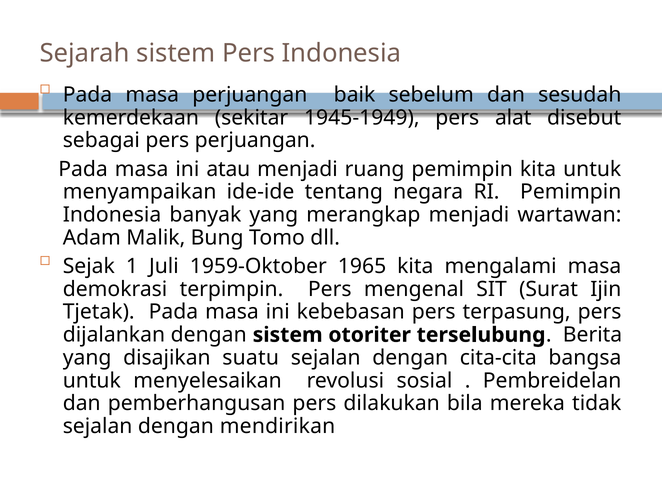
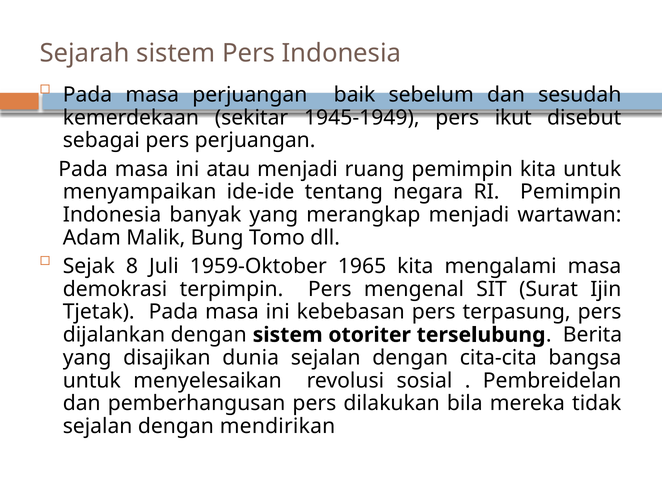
alat: alat -> ikut
1: 1 -> 8
suatu: suatu -> dunia
